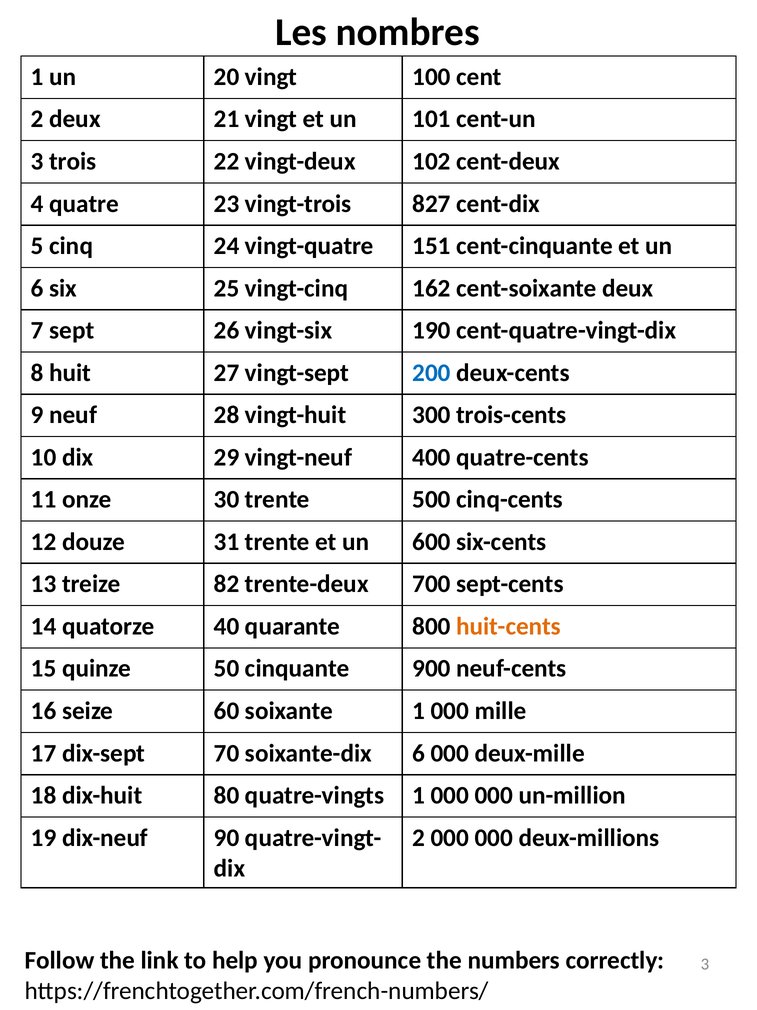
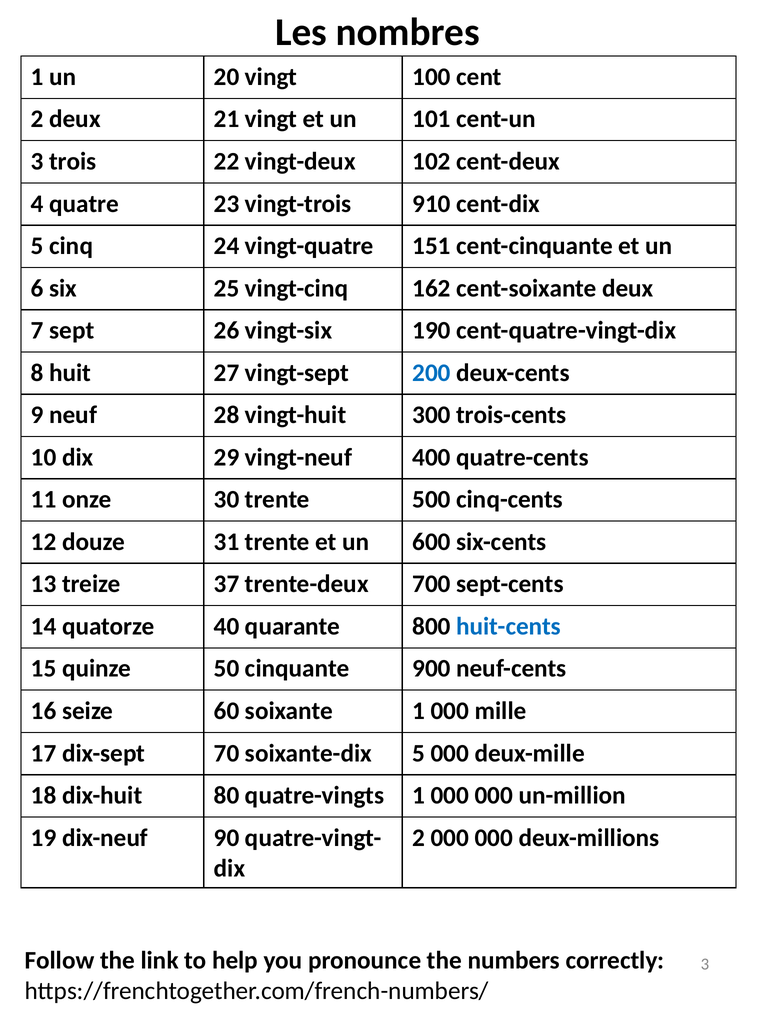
827: 827 -> 910
82: 82 -> 37
huit-cents colour: orange -> blue
soixante-dix 6: 6 -> 5
